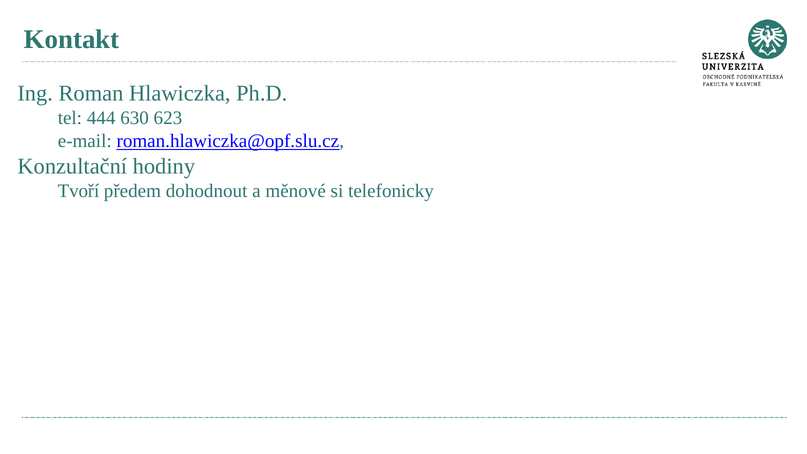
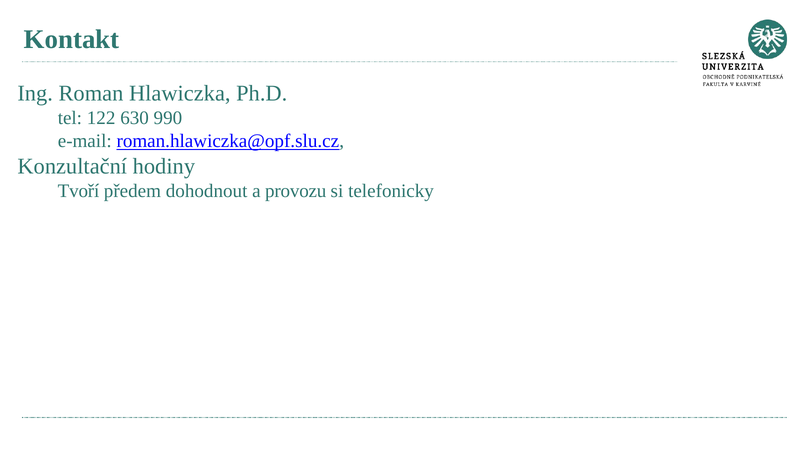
444: 444 -> 122
623: 623 -> 990
měnové: měnové -> provozu
